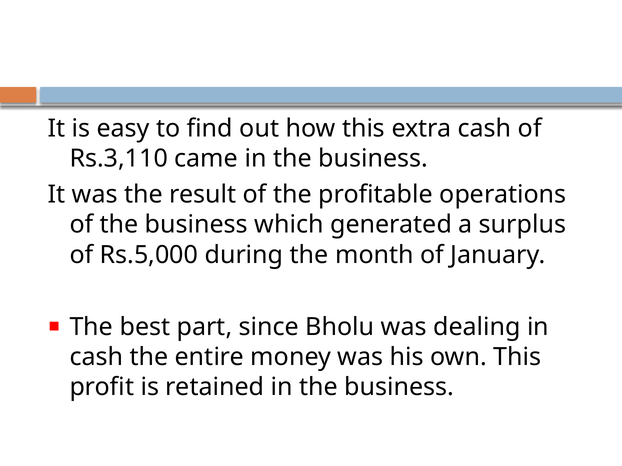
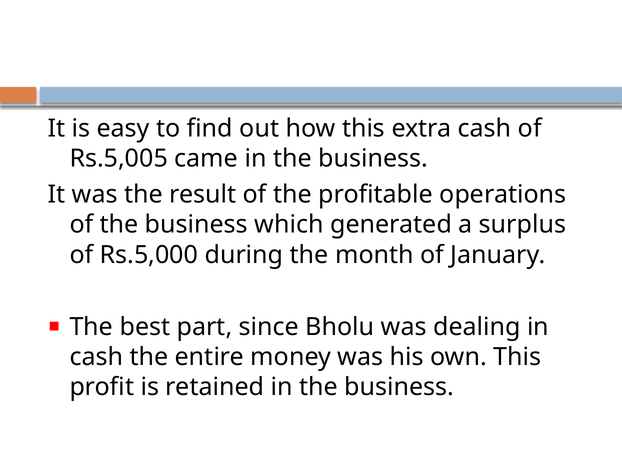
Rs.3,110: Rs.3,110 -> Rs.5,005
